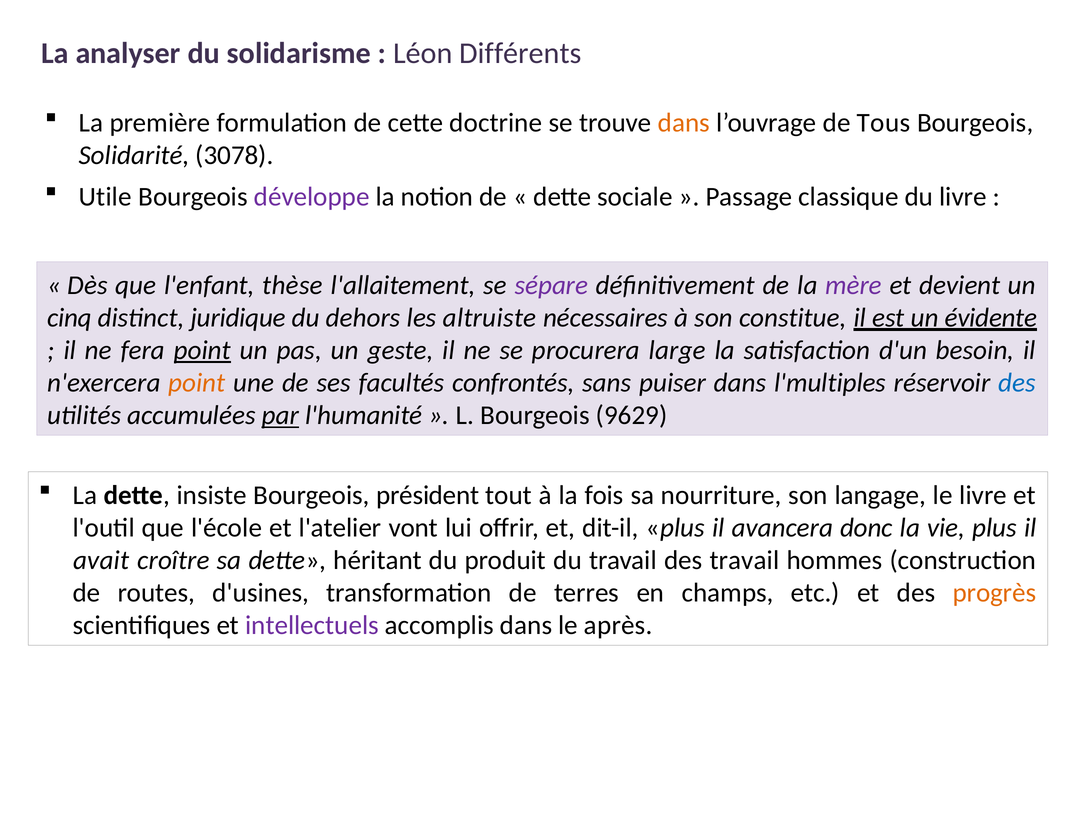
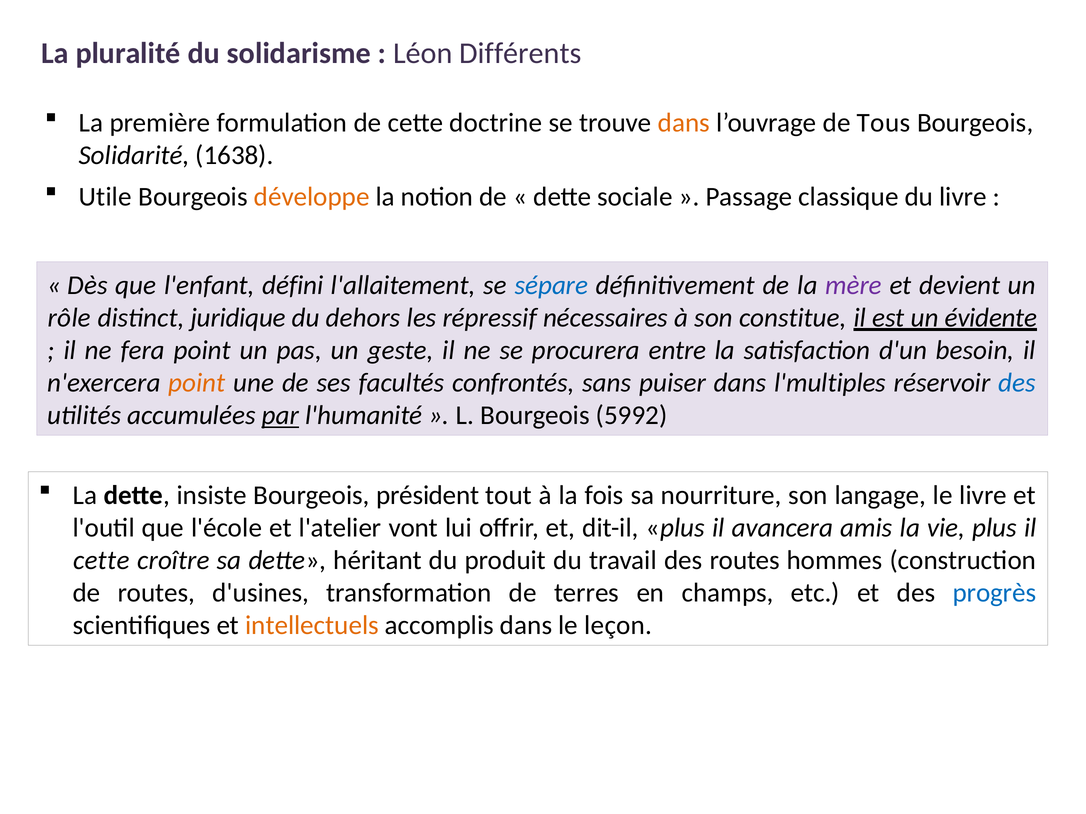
analyser: analyser -> pluralité
3078: 3078 -> 1638
développe colour: purple -> orange
thèse: thèse -> défini
sépare colour: purple -> blue
cinq: cinq -> rôle
altruiste: altruiste -> répressif
point at (202, 351) underline: present -> none
large: large -> entre
9629: 9629 -> 5992
donc: donc -> amis
avait at (101, 561): avait -> cette
des travail: travail -> routes
progrès colour: orange -> blue
intellectuels colour: purple -> orange
après: après -> leçon
